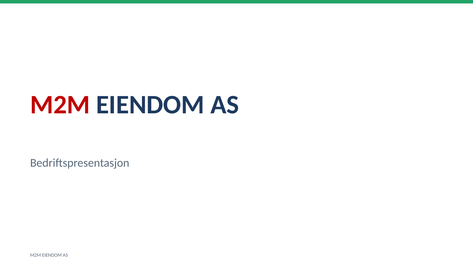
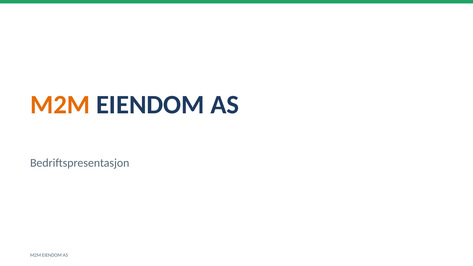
M2M at (60, 105) colour: red -> orange
